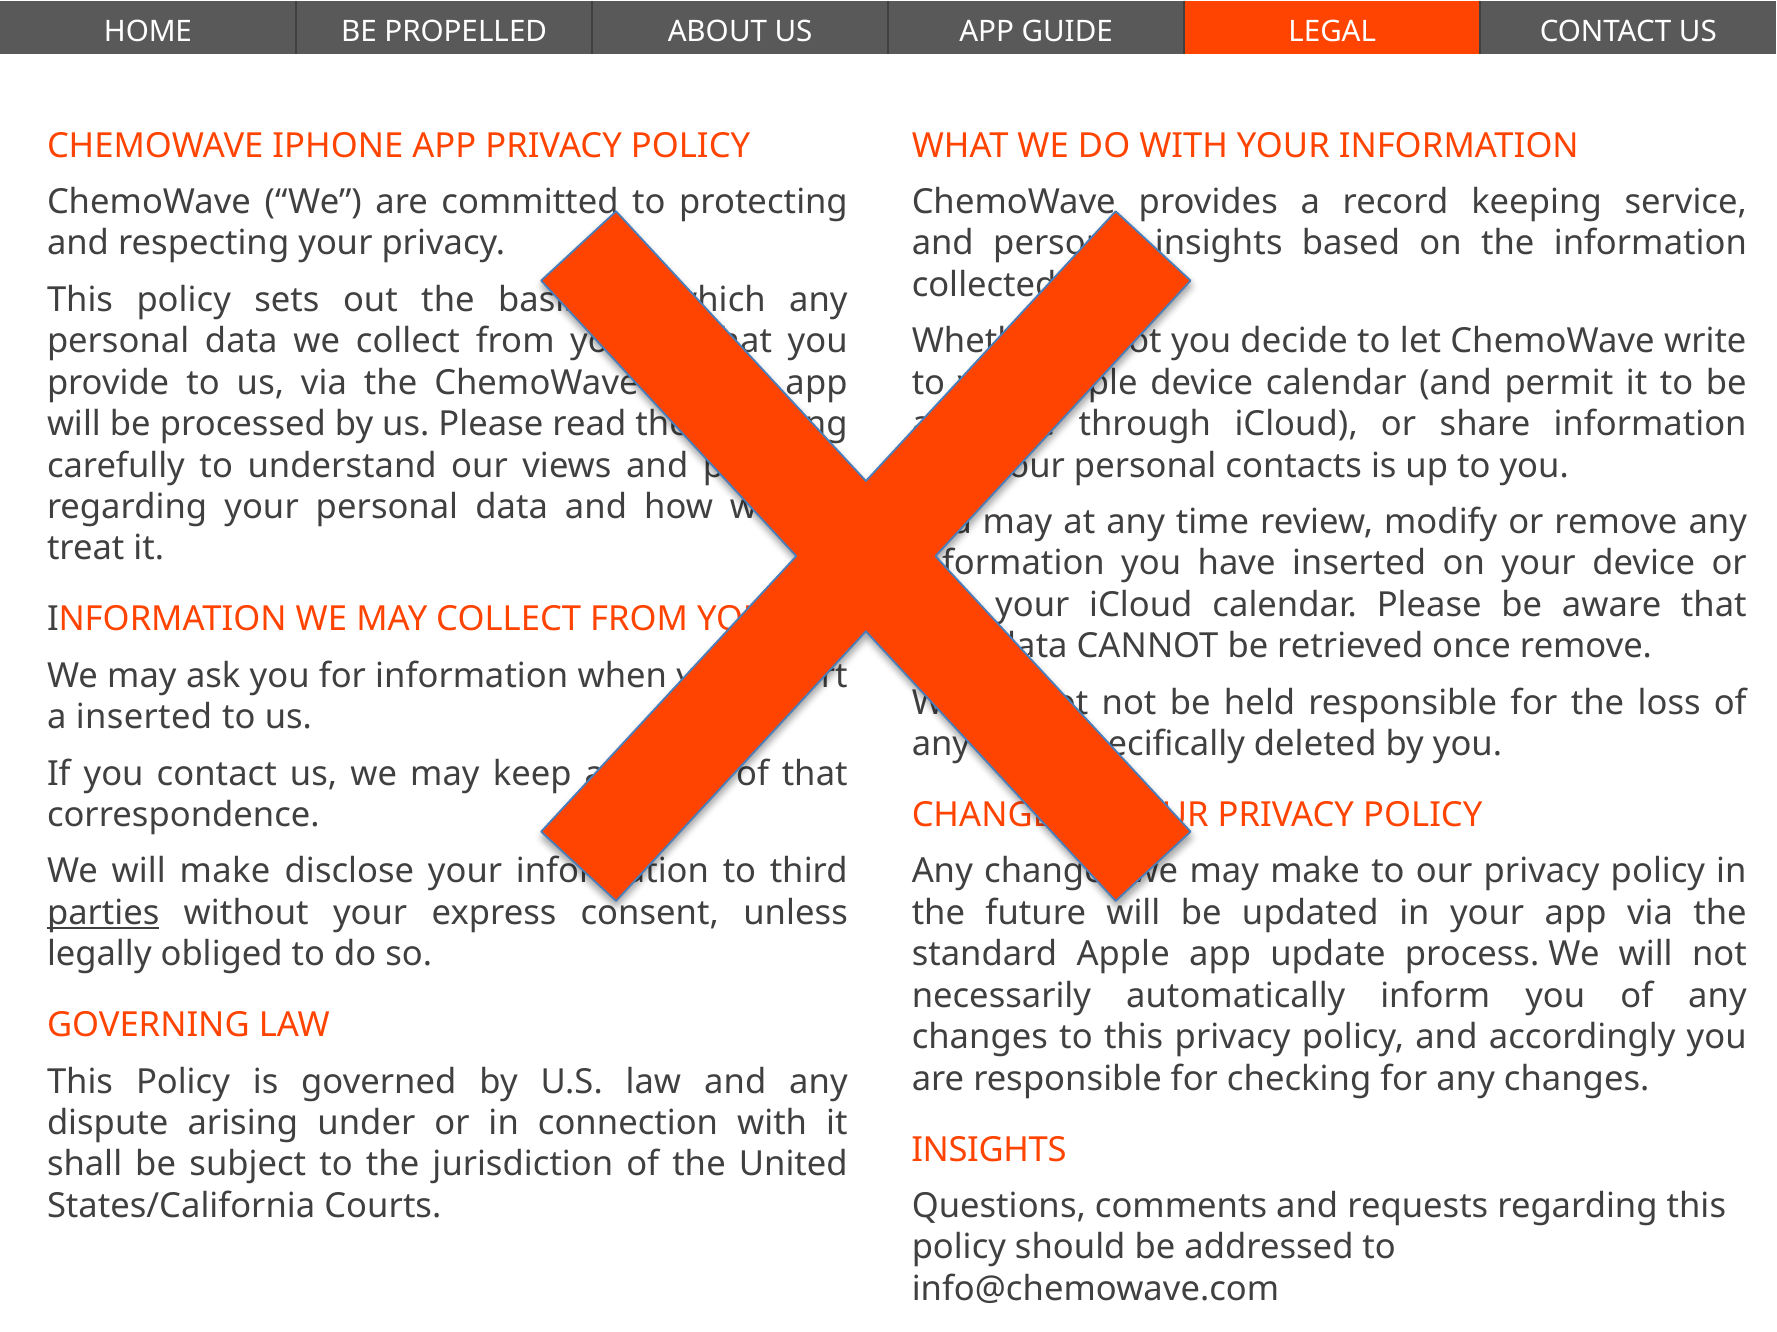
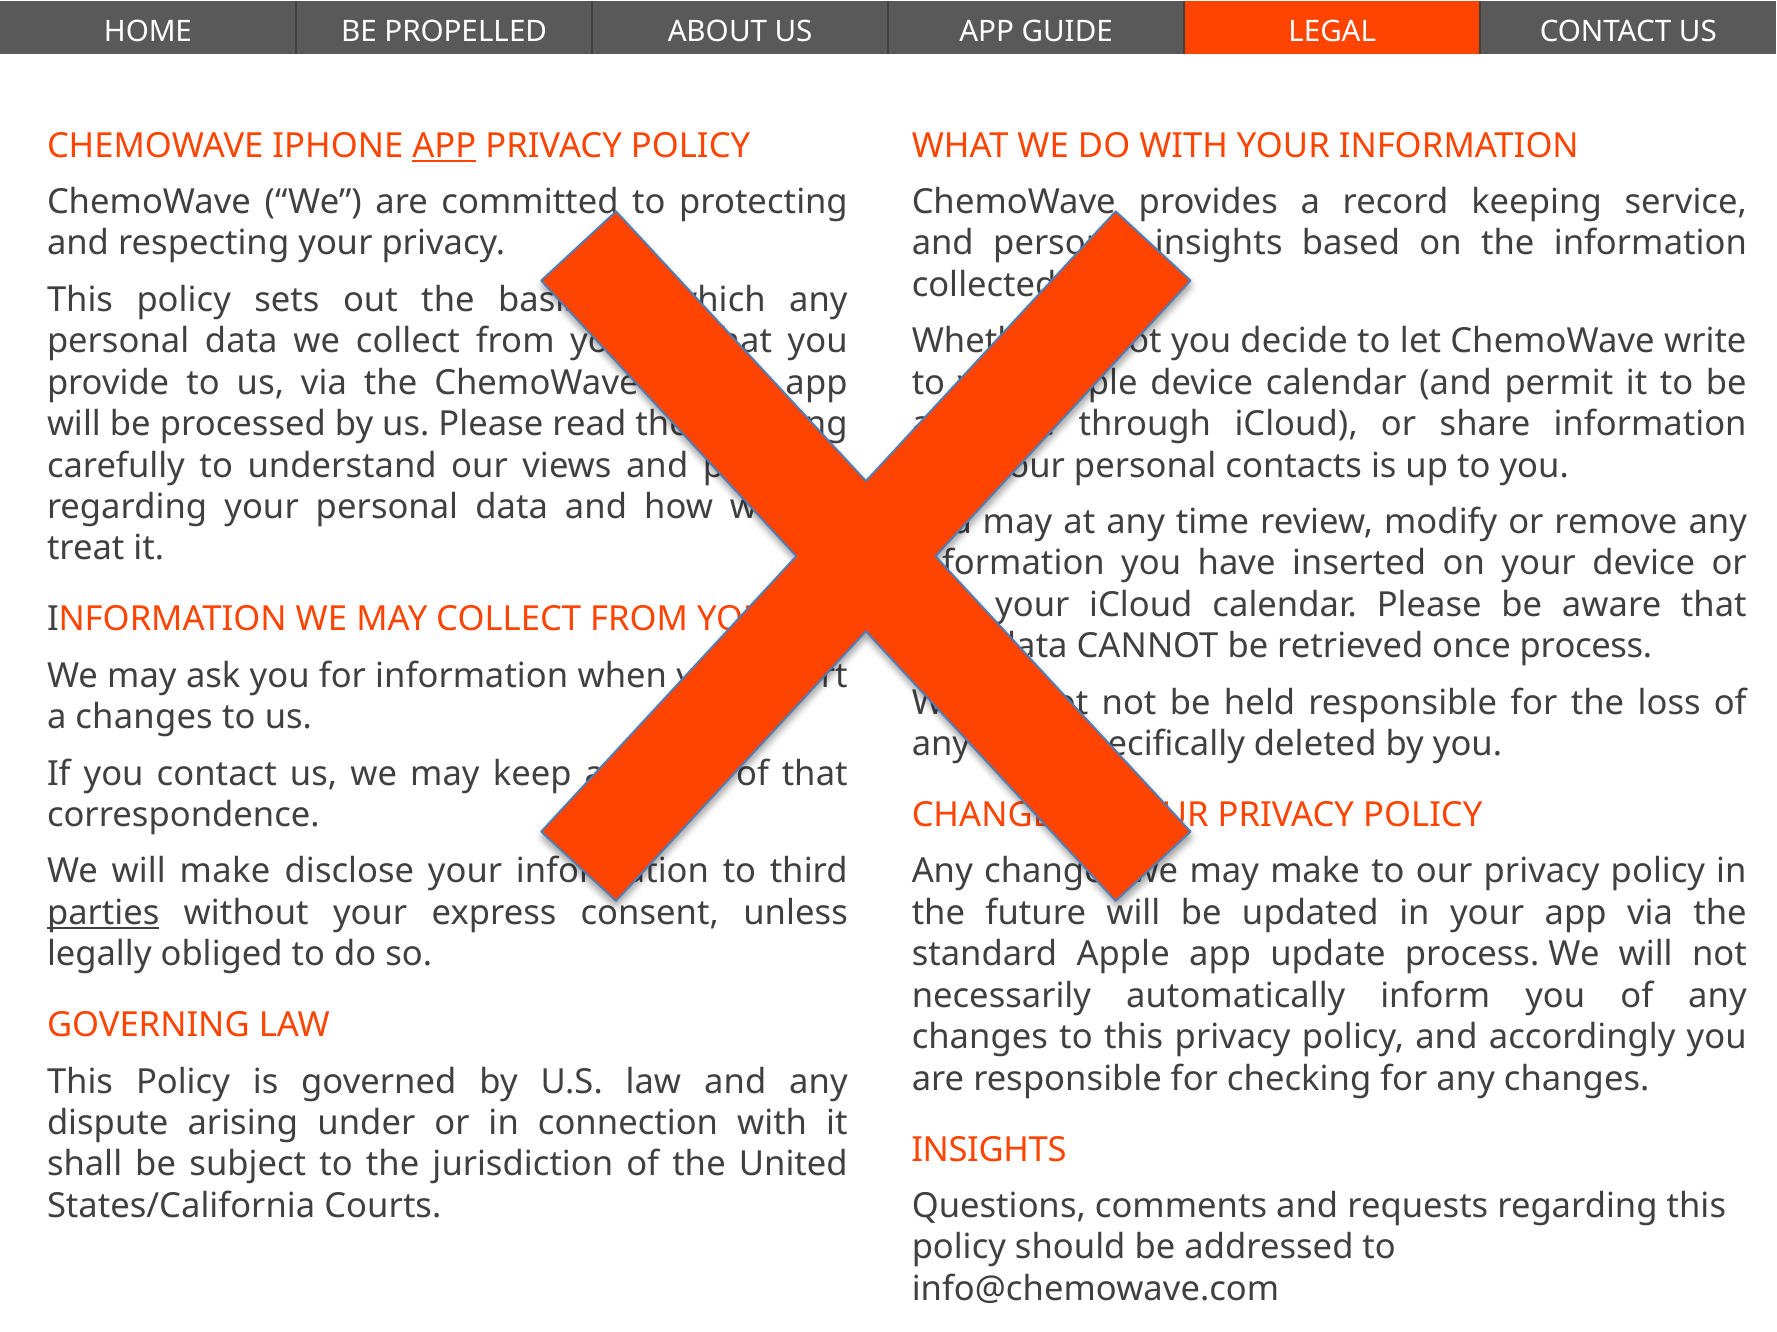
APP at (444, 146) underline: none -> present
once remove: remove -> process
a inserted: inserted -> changes
